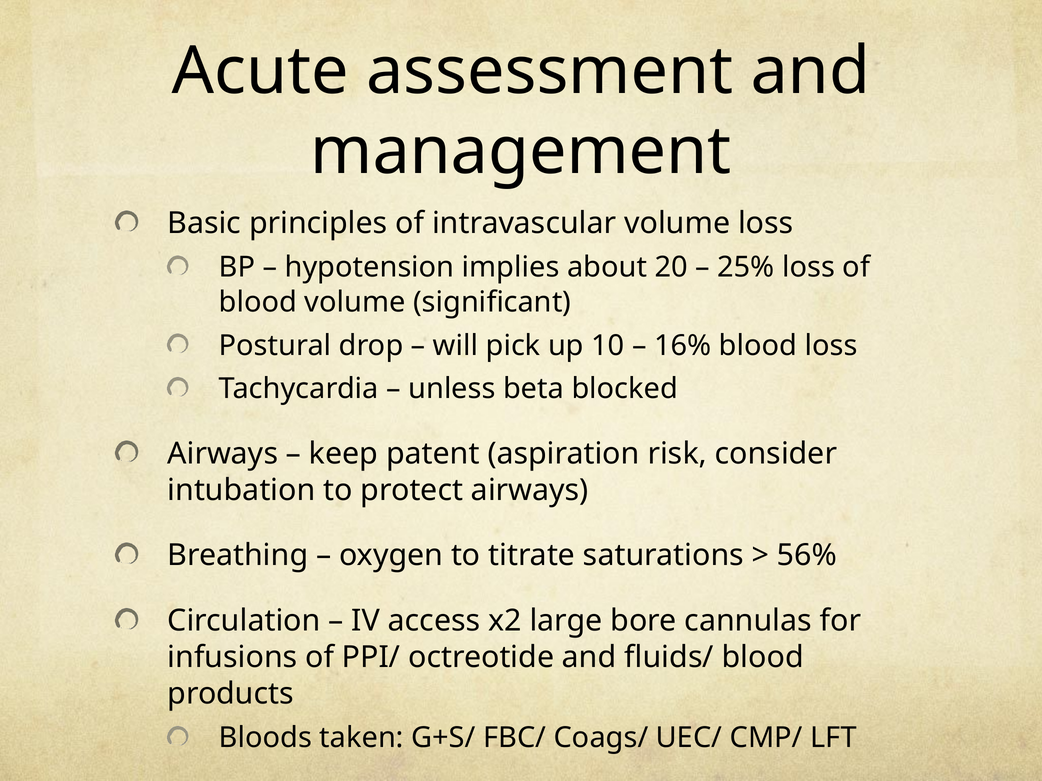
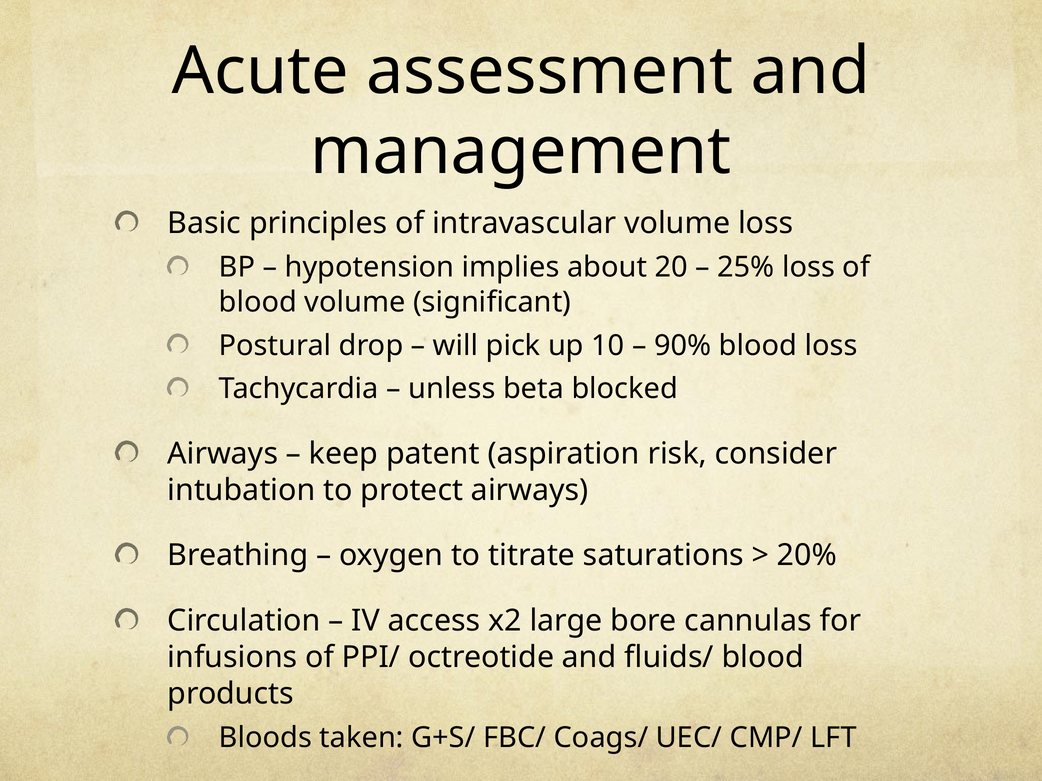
16%: 16% -> 90%
56%: 56% -> 20%
